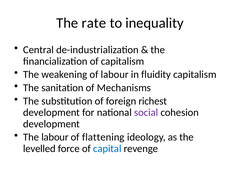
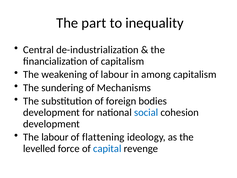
rate: rate -> part
fluidity: fluidity -> among
sanitation: sanitation -> sundering
richest: richest -> bodies
social colour: purple -> blue
